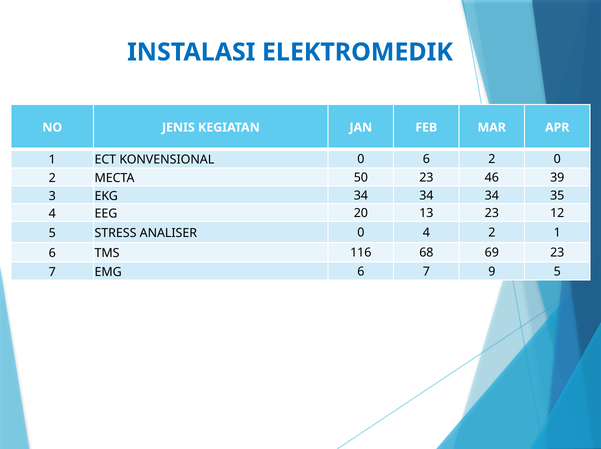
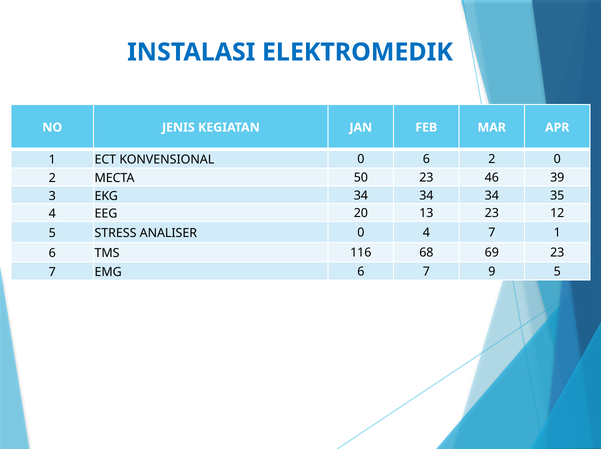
4 2: 2 -> 7
